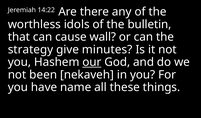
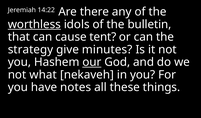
worthless underline: none -> present
wall: wall -> tent
been: been -> what
name: name -> notes
